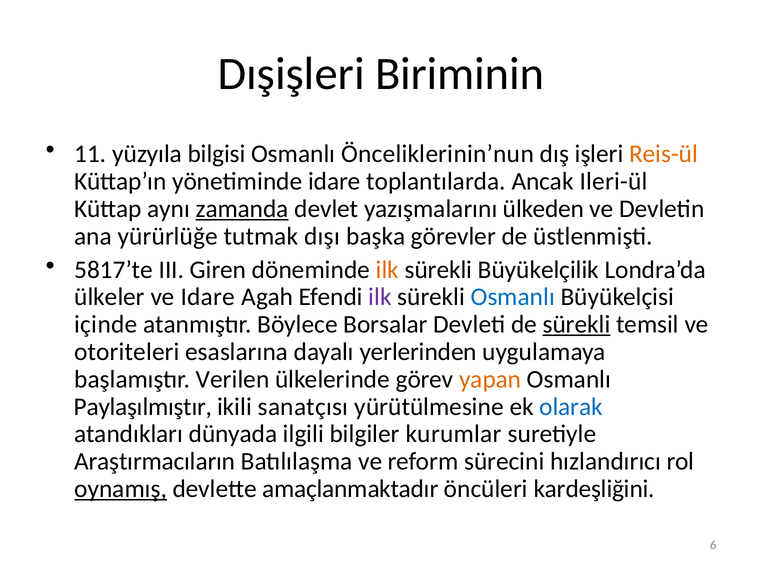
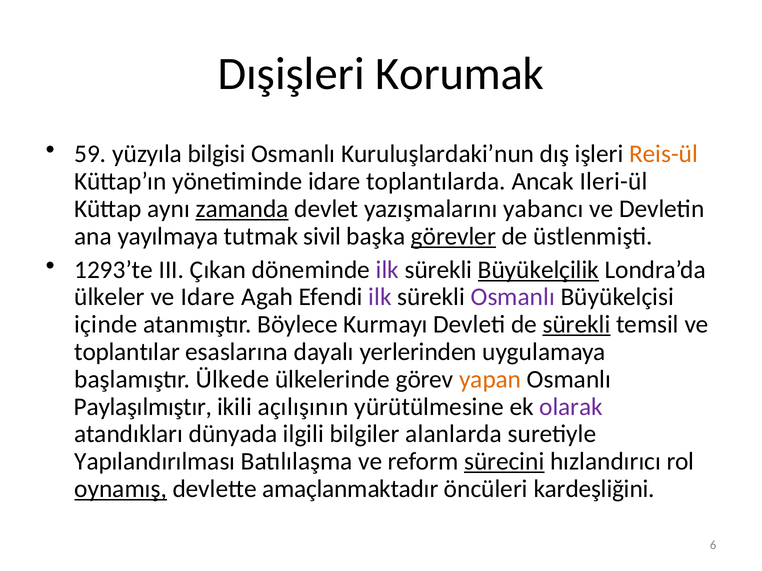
Biriminin: Biriminin -> Korumak
11: 11 -> 59
Önceliklerinin’nun: Önceliklerinin’nun -> Kuruluşlardaki’nun
ülkeden: ülkeden -> yabancı
yürürlüğe: yürürlüğe -> yayılmaya
dışı: dışı -> sivil
görevler underline: none -> present
5817’te: 5817’te -> 1293’te
Giren: Giren -> Çıkan
ilk at (387, 270) colour: orange -> purple
Büyükelçilik underline: none -> present
Osmanlı at (513, 297) colour: blue -> purple
Borsalar: Borsalar -> Kurmayı
otoriteleri: otoriteleri -> toplantılar
Verilen: Verilen -> Ülkede
sanatçısı: sanatçısı -> açılışının
olarak colour: blue -> purple
kurumlar: kurumlar -> alanlarda
Araştırmacıların: Araştırmacıların -> Yapılandırılması
sürecini underline: none -> present
